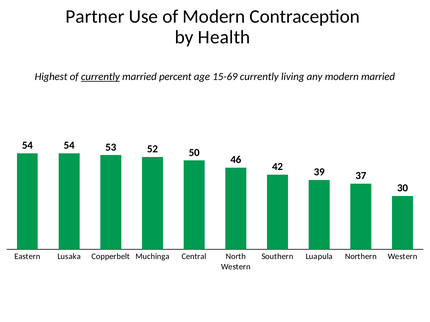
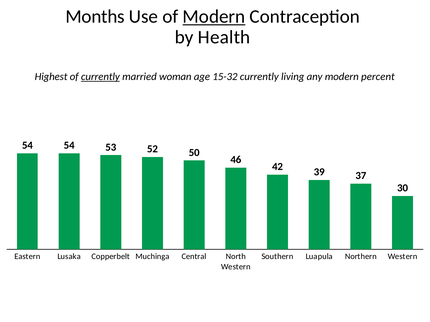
Partner: Partner -> Months
Modern at (214, 17) underline: none -> present
percent: percent -> woman
15-69: 15-69 -> 15-32
modern married: married -> percent
